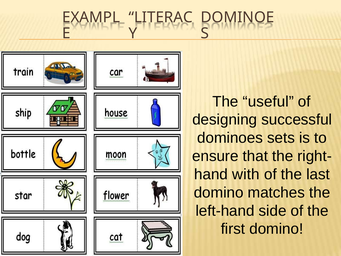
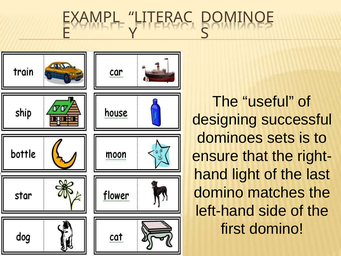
with: with -> light
